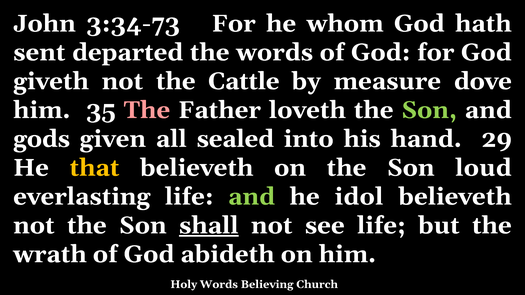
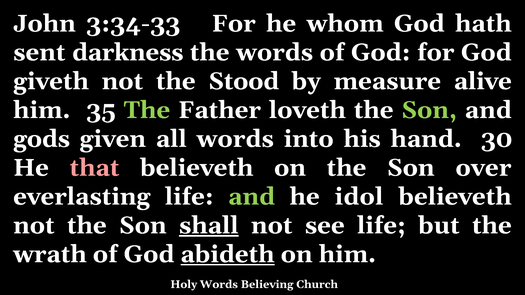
3:34-73: 3:34-73 -> 3:34-33
departed: departed -> darkness
Cattle: Cattle -> Stood
dove: dove -> alive
The at (147, 110) colour: pink -> light green
all sealed: sealed -> words
29: 29 -> 30
that colour: yellow -> pink
loud: loud -> over
abideth underline: none -> present
